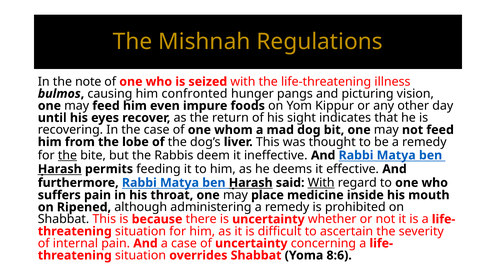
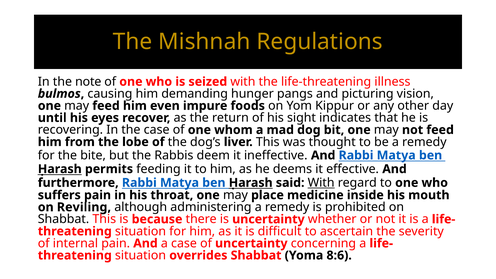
confronted: confronted -> demanding
the at (67, 155) underline: present -> none
Ripened: Ripened -> Reviling
